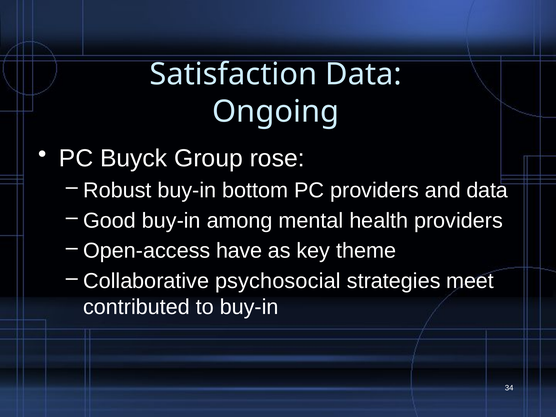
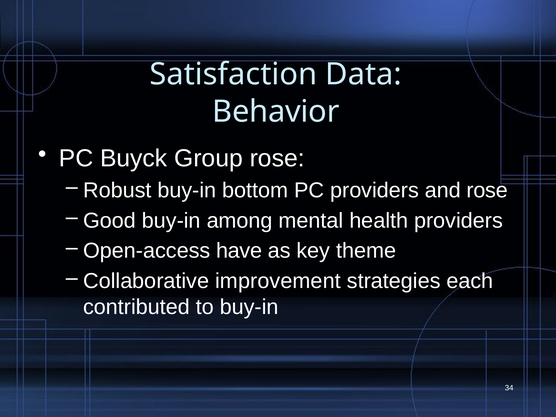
Ongoing: Ongoing -> Behavior
and data: data -> rose
psychosocial: psychosocial -> improvement
meet: meet -> each
